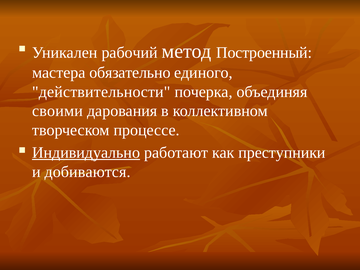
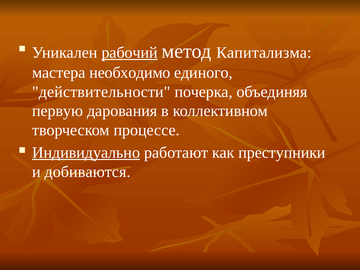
рабочий underline: none -> present
Построенный: Построенный -> Капитализма
обязательно: обязательно -> необходимо
своими: своими -> первую
